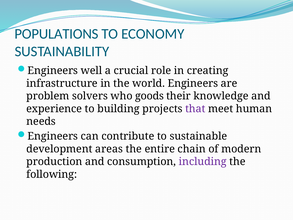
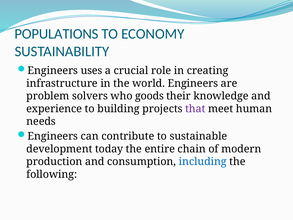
well: well -> uses
areas: areas -> today
including colour: purple -> blue
